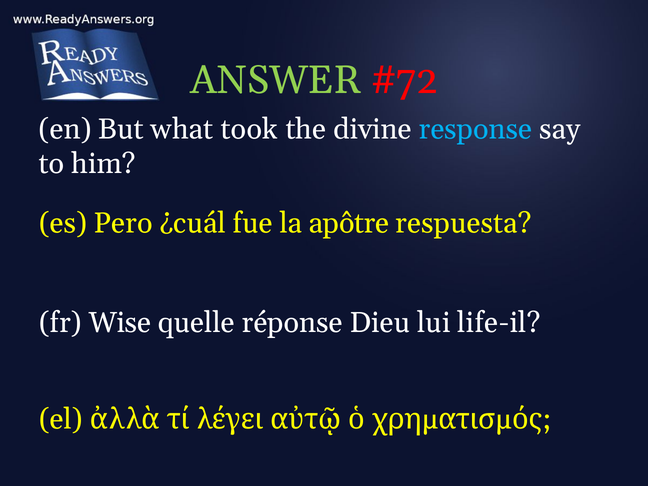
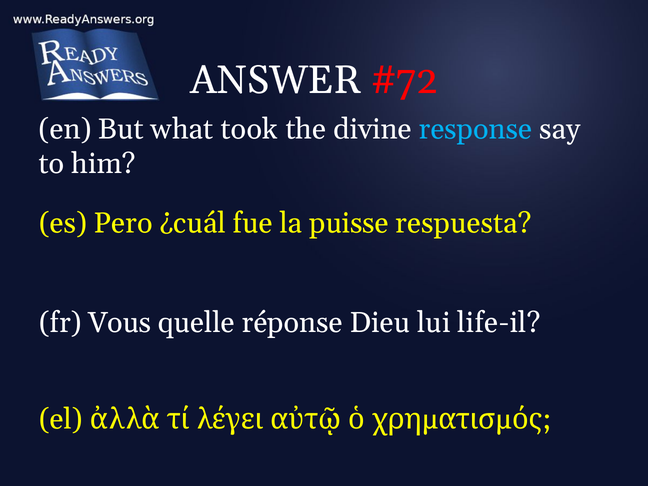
ANSWER colour: light green -> white
apôtre: apôtre -> puisse
Wise: Wise -> Vous
